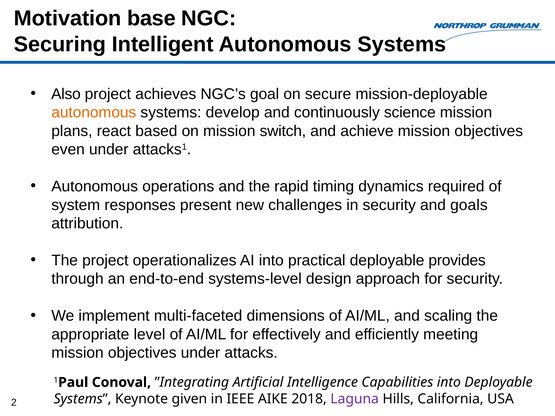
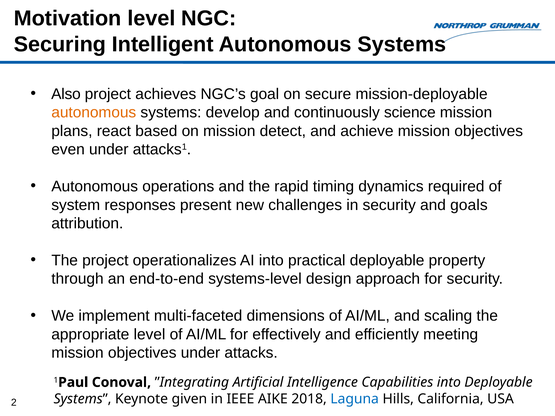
Motivation base: base -> level
switch: switch -> detect
provides: provides -> property
Laguna colour: purple -> blue
